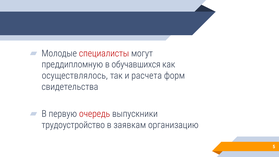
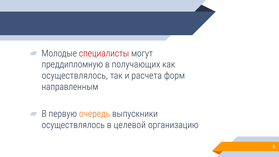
обучавшихся: обучавшихся -> получающих
свидетельства: свидетельства -> направленным
очередь colour: red -> orange
трудоустройство at (73, 125): трудоустройство -> осуществлялось
заявкам: заявкам -> целевой
